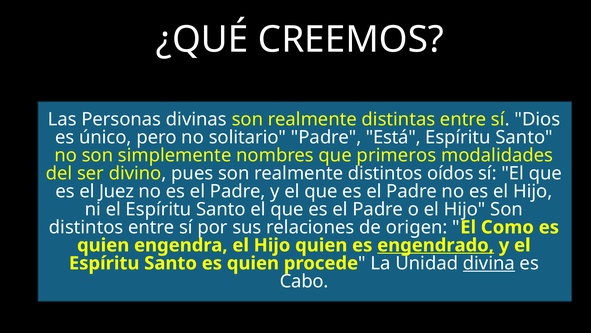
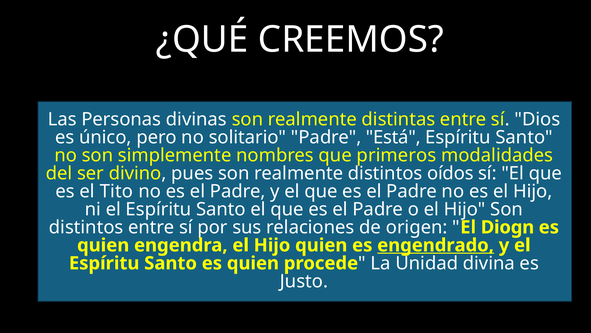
Juez: Juez -> Tito
Como: Como -> Diogn
divina underline: present -> none
Cabo: Cabo -> Justo
